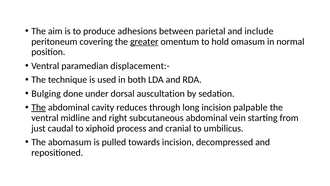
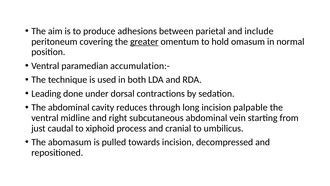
displacement:-: displacement:- -> accumulation:-
Bulging: Bulging -> Leading
auscultation: auscultation -> contractions
The at (39, 107) underline: present -> none
